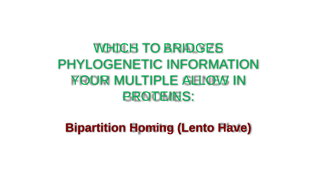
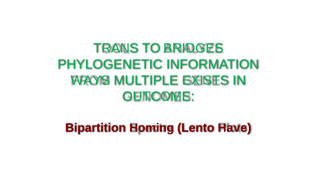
WHICH: WHICH -> TRANS
YOUR: YOUR -> WAYS
ALLOW: ALLOW -> EXISTS
PROTEINS: PROTEINS -> OUTCOME
